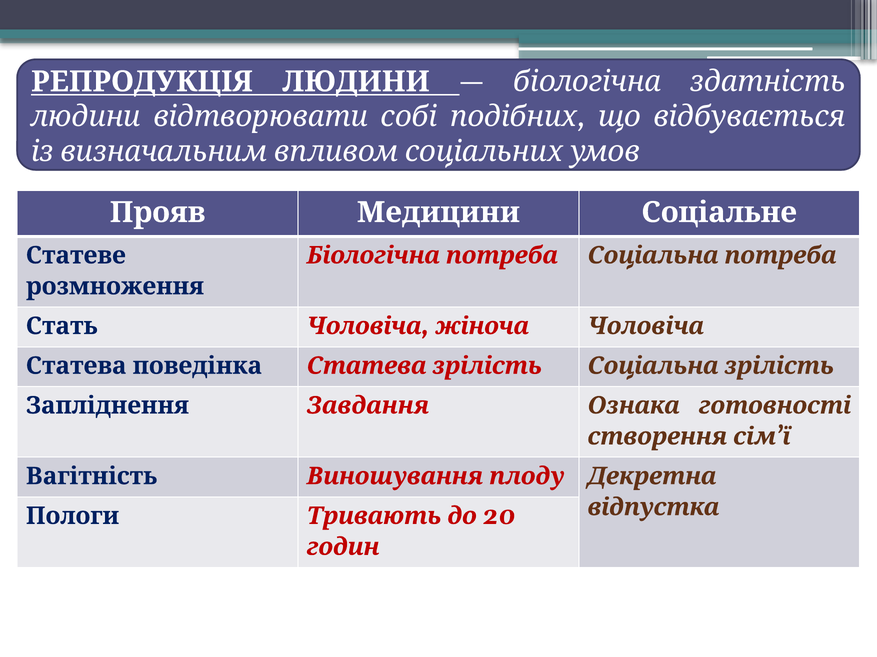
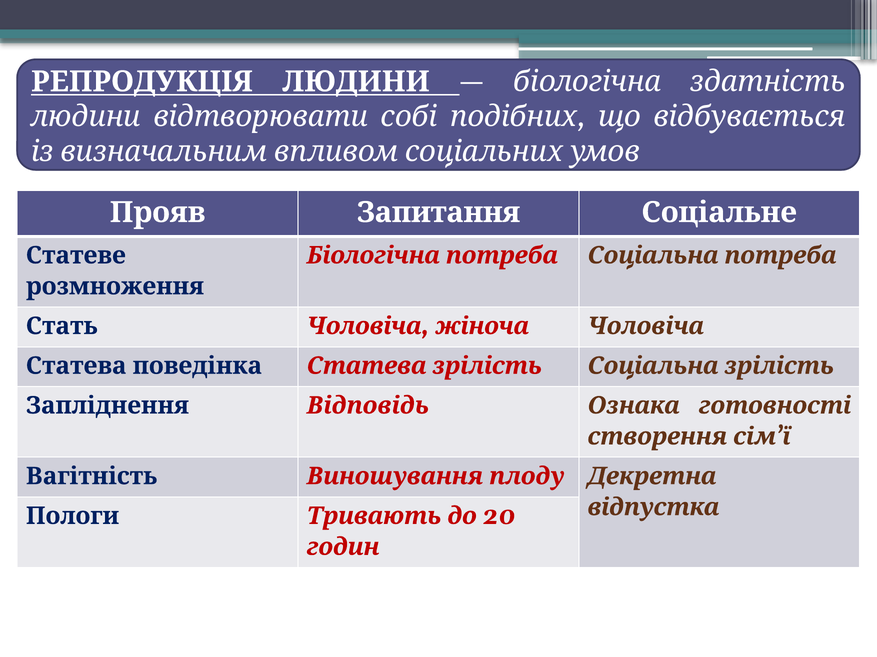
Медицини: Медицини -> Запитання
Завдання: Завдання -> Відповідь
